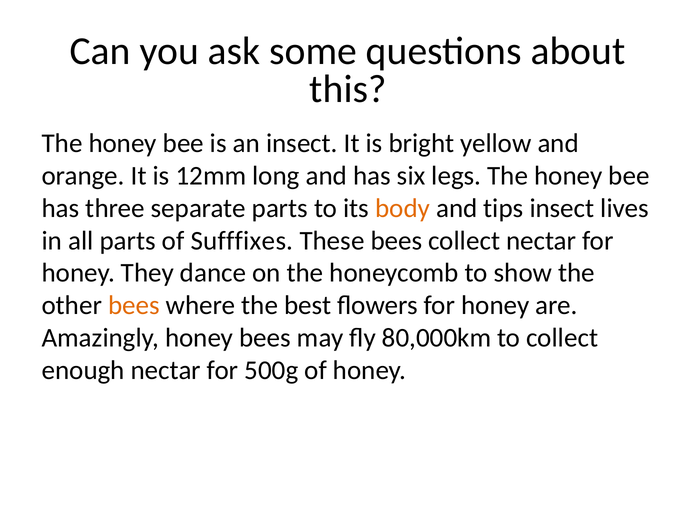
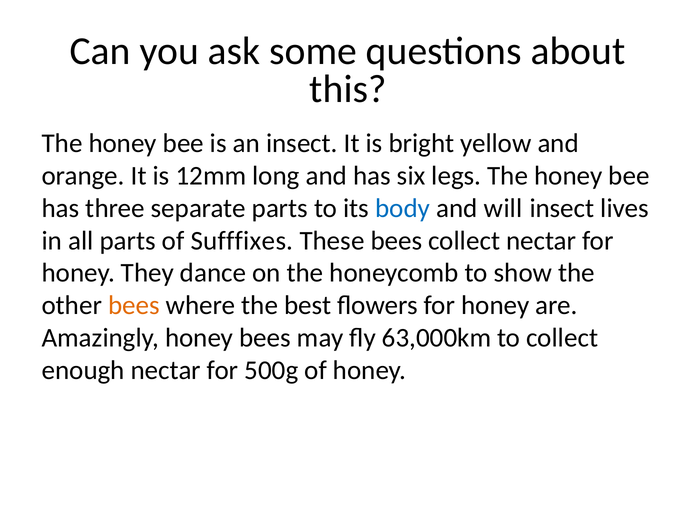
body colour: orange -> blue
tips: tips -> will
80,000km: 80,000km -> 63,000km
